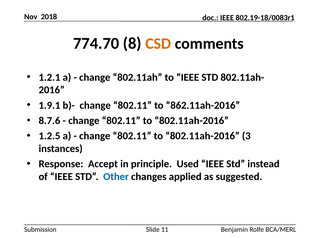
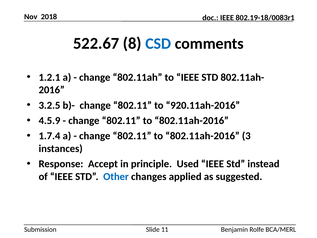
774.70: 774.70 -> 522.67
CSD colour: orange -> blue
1.9.1: 1.9.1 -> 3.2.5
862.11ah-2016: 862.11ah-2016 -> 920.11ah-2016
8.7.6: 8.7.6 -> 4.5.9
1.2.5: 1.2.5 -> 1.7.4
